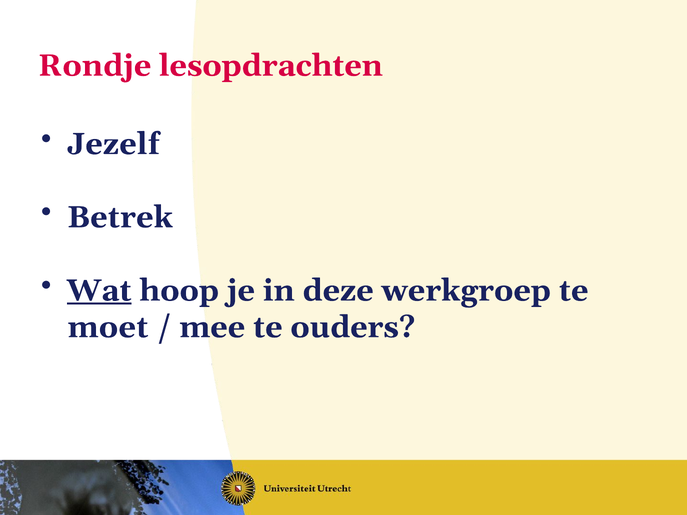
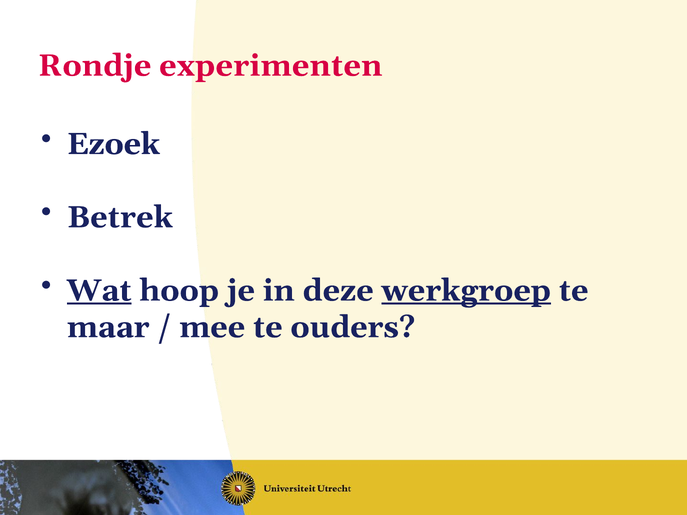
lesopdrachten: lesopdrachten -> experimenten
Jezelf: Jezelf -> Ezoek
werkgroep underline: none -> present
moet: moet -> maar
